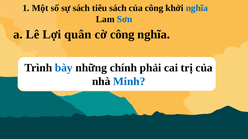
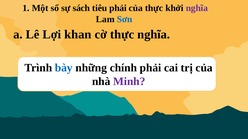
tiêu sách: sách -> phải
của công: công -> thực
nghĩa at (197, 8) colour: blue -> purple
quân: quân -> khan
cờ công: công -> thực
Minh colour: blue -> purple
